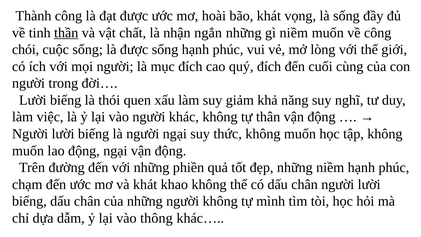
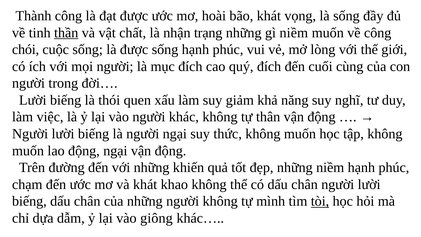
ngắn: ngắn -> trạng
phiền: phiền -> khiến
tòi underline: none -> present
thông: thông -> giông
